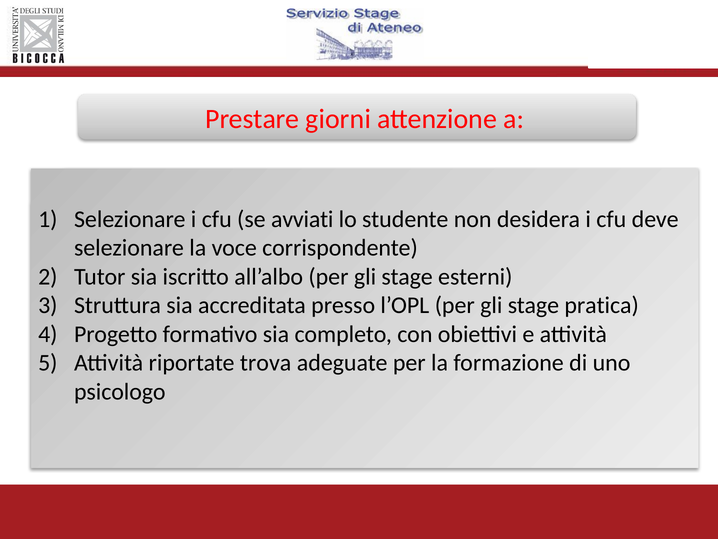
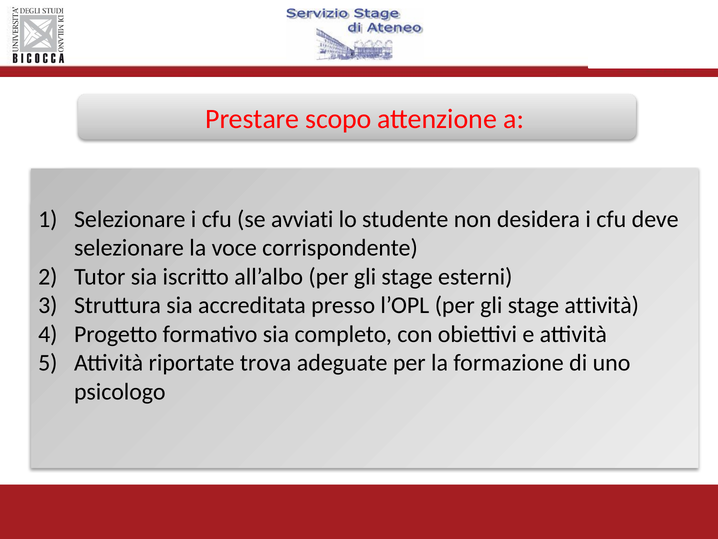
giorni: giorni -> scopo
stage pratica: pratica -> attività
